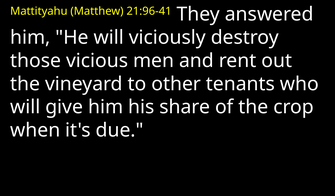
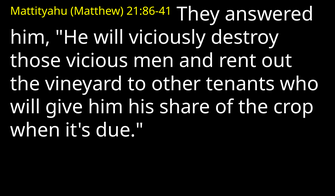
21:96-41: 21:96-41 -> 21:86-41
